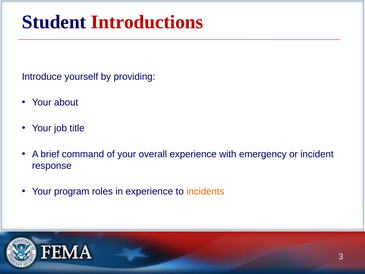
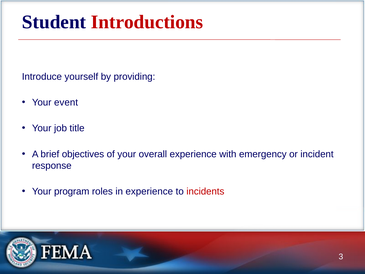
about: about -> event
command: command -> objectives
incidents colour: orange -> red
